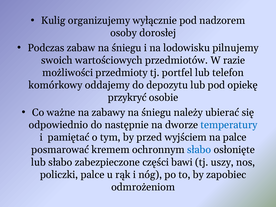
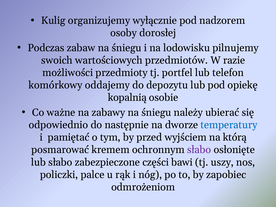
przykryć: przykryć -> kopalnią
na palce: palce -> którą
słabo at (199, 150) colour: blue -> purple
